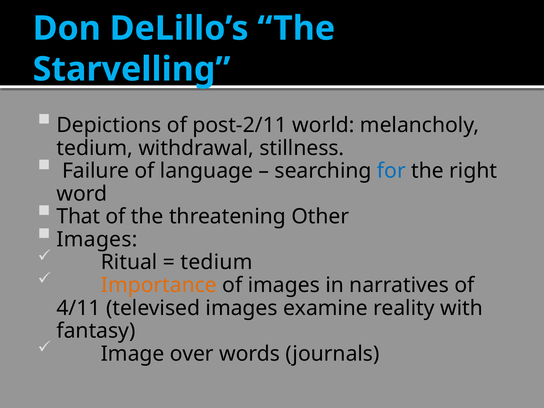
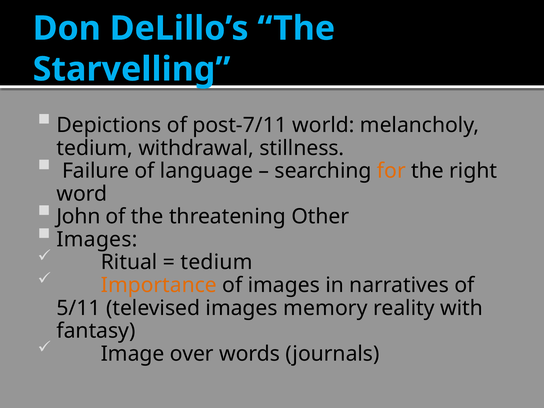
post-2/11: post-2/11 -> post-7/11
for colour: blue -> orange
That: That -> John
4/11: 4/11 -> 5/11
examine: examine -> memory
